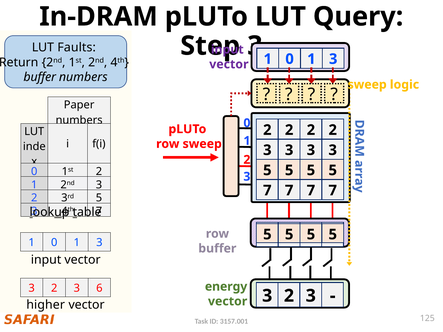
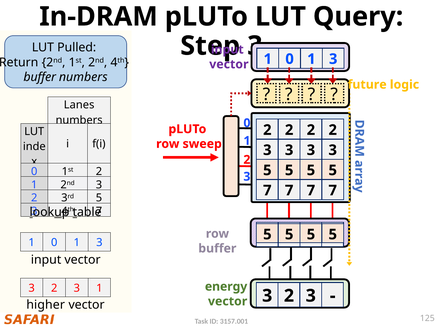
Faults: Faults -> Pulled
sweep at (367, 85): sweep -> future
Paper: Paper -> Lanes
3 6: 6 -> 1
